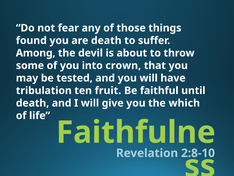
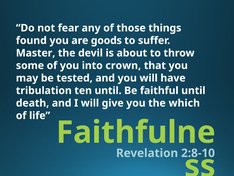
are death: death -> goods
Among: Among -> Master
ten fruit: fruit -> until
